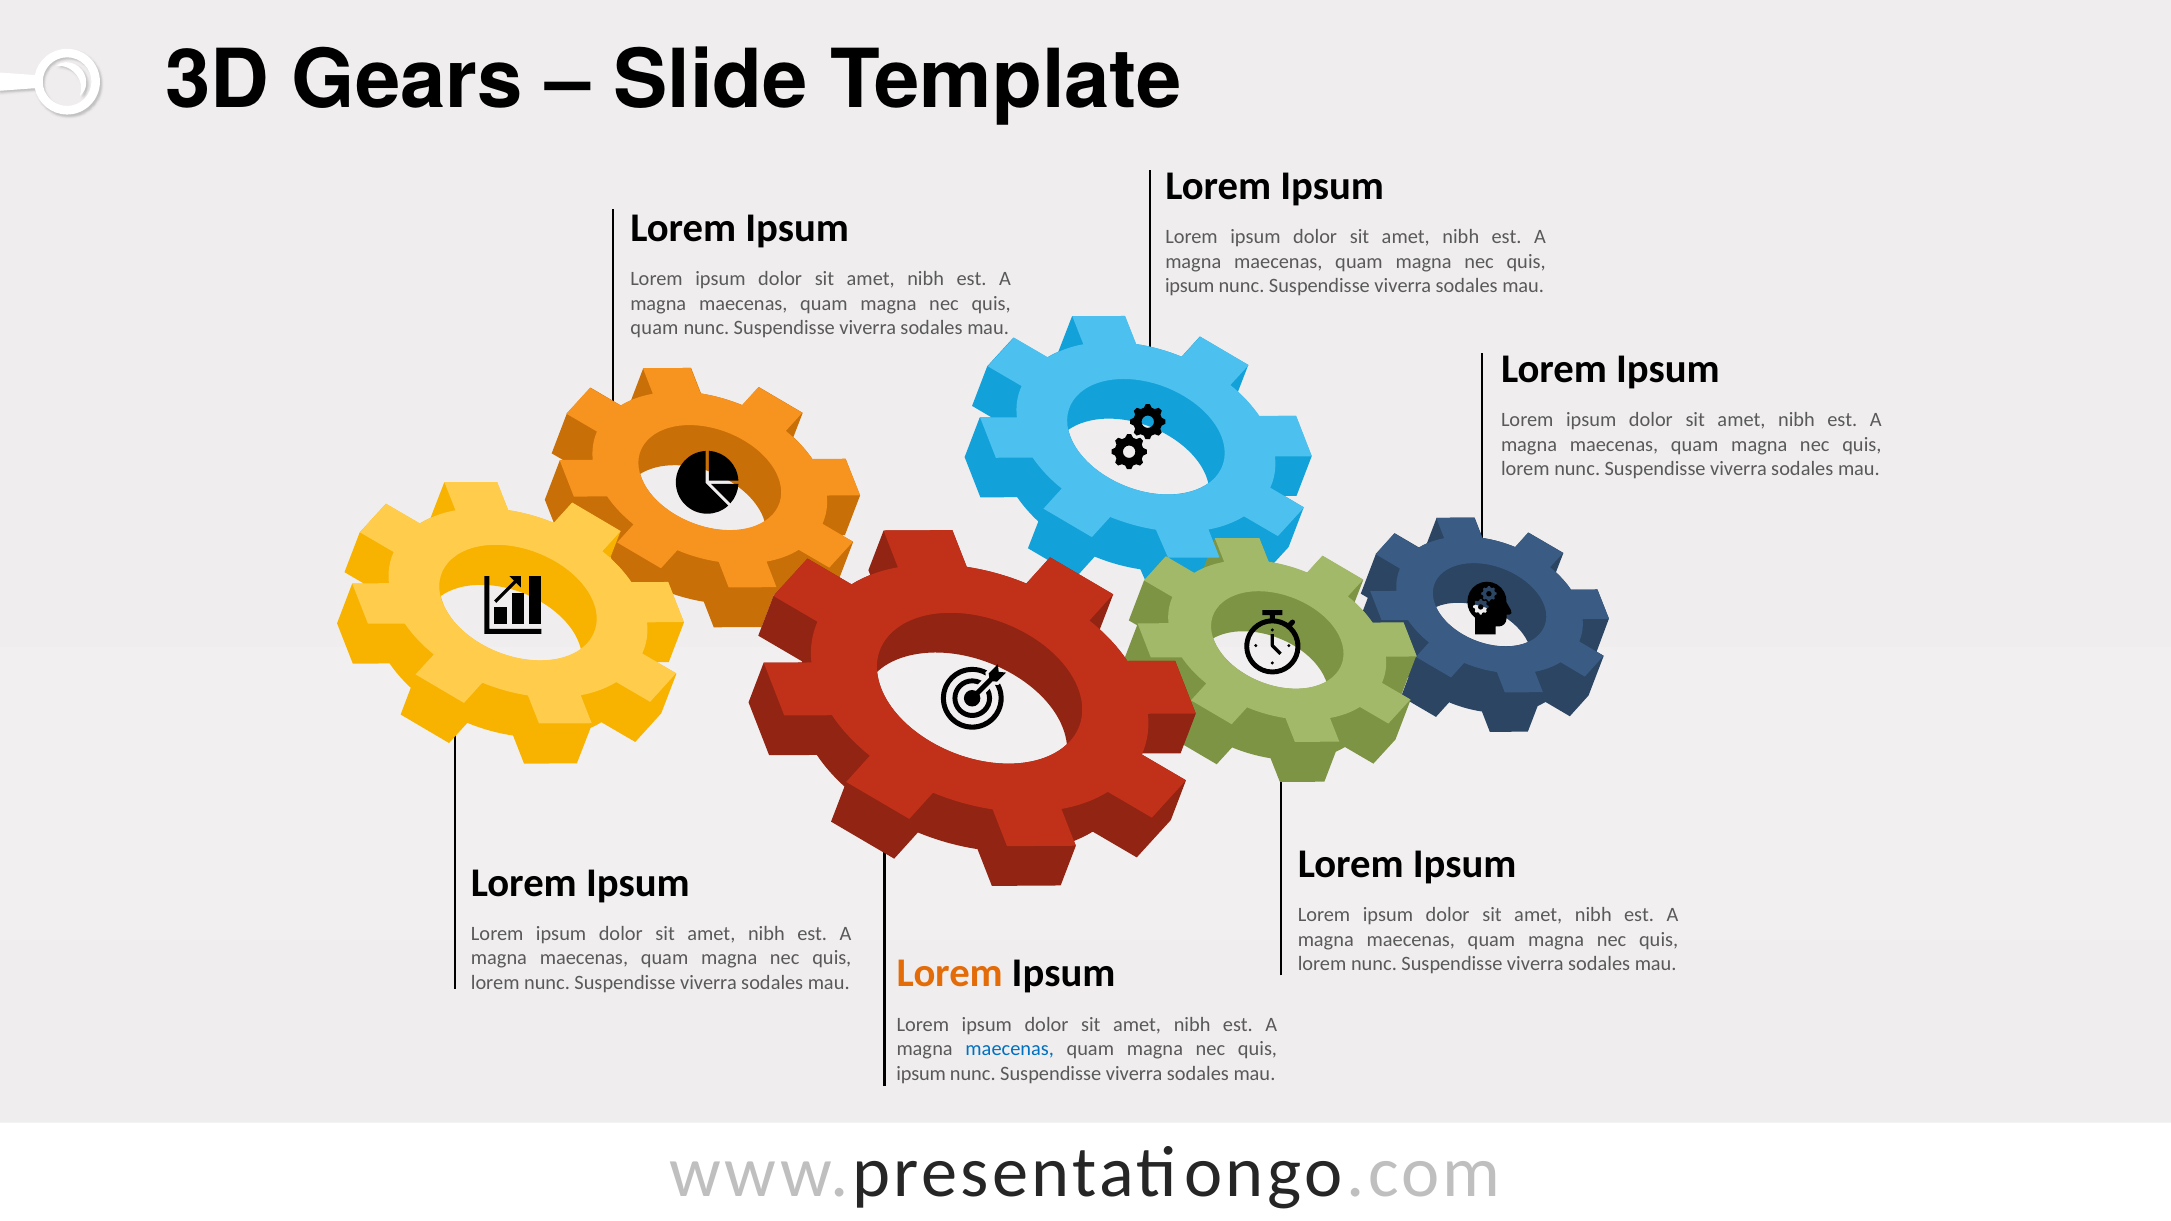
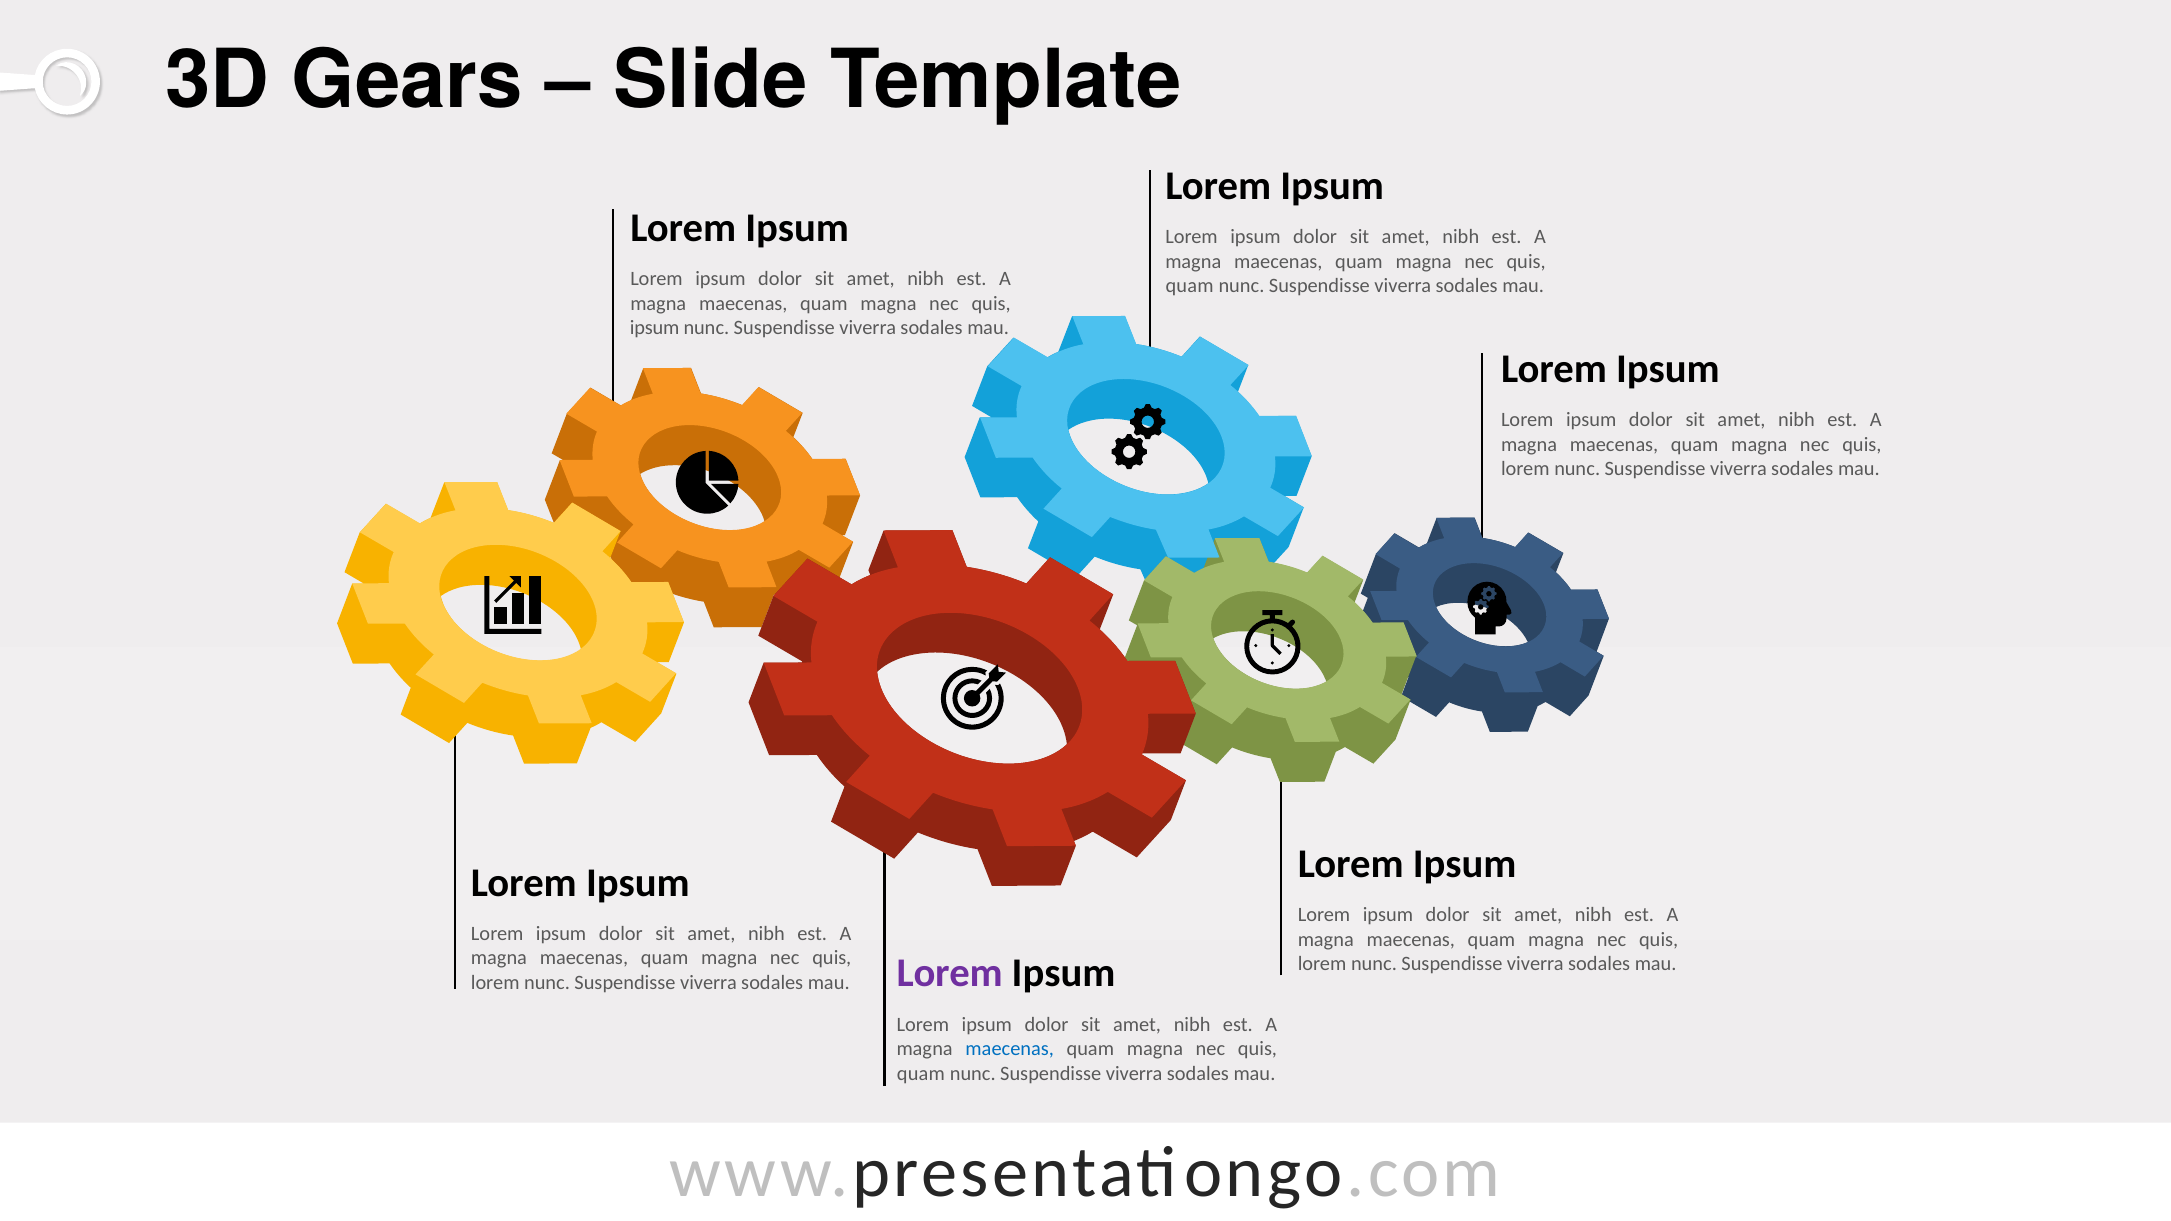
ipsum at (1190, 286): ipsum -> quam
quam at (654, 328): quam -> ipsum
Lorem at (950, 974) colour: orange -> purple
ipsum at (921, 1073): ipsum -> quam
